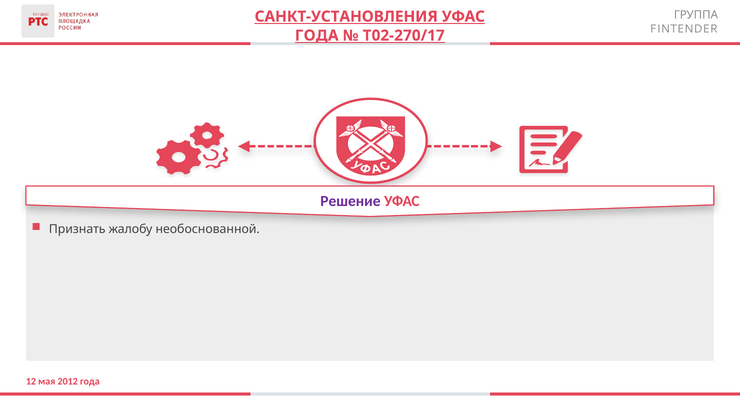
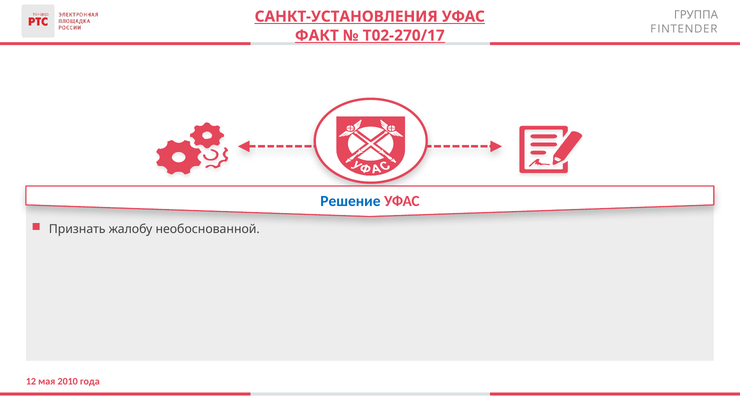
ГОДА at (317, 36): ГОДА -> ФАКТ
Решение colour: purple -> blue
2012: 2012 -> 2010
